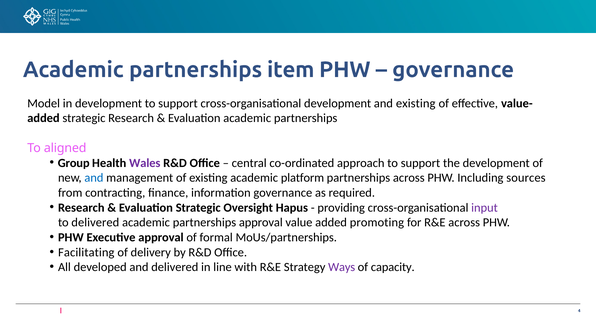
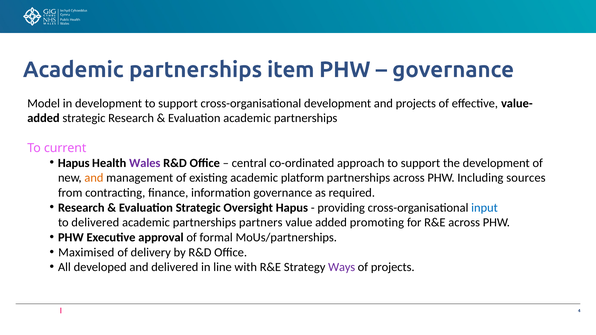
and existing: existing -> projects
aligned: aligned -> current
Group at (74, 163): Group -> Hapus
and at (94, 178) colour: blue -> orange
input colour: purple -> blue
partnerships approval: approval -> partners
Facilitating: Facilitating -> Maximised
of capacity: capacity -> projects
